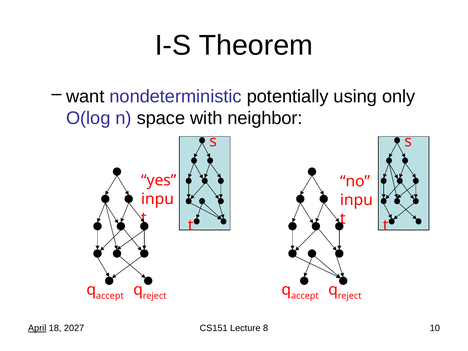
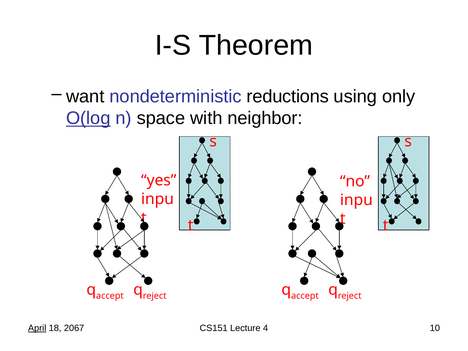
potentially: potentially -> reductions
O(log underline: none -> present
2027: 2027 -> 2067
8: 8 -> 4
